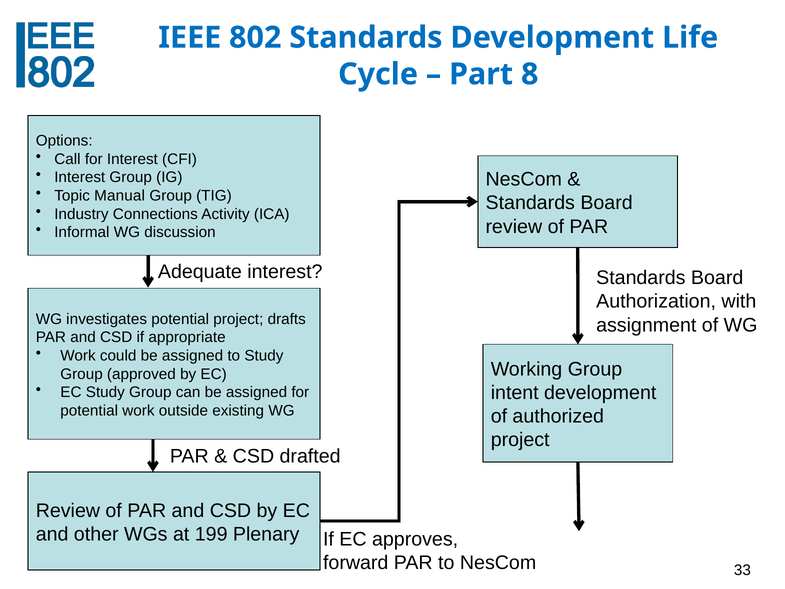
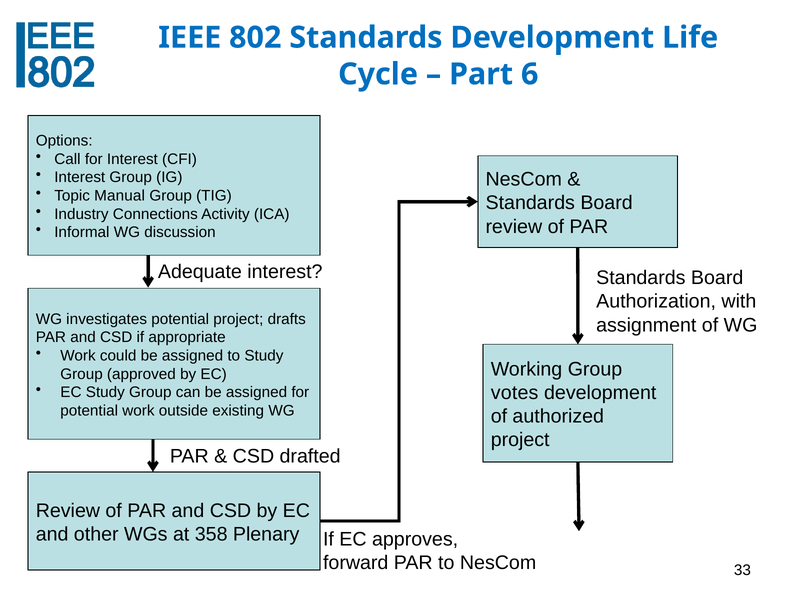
8: 8 -> 6
intent: intent -> votes
199: 199 -> 358
